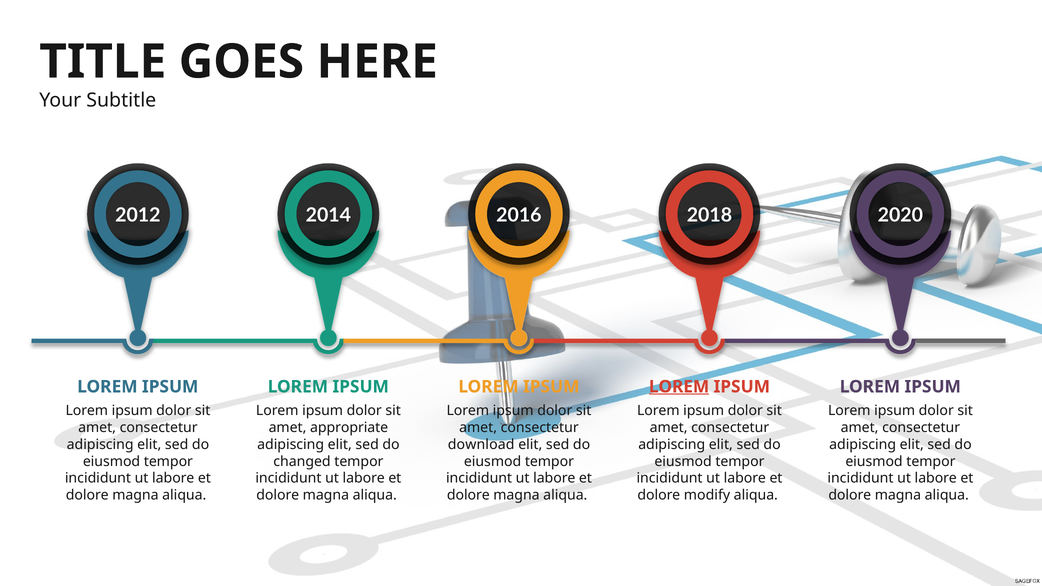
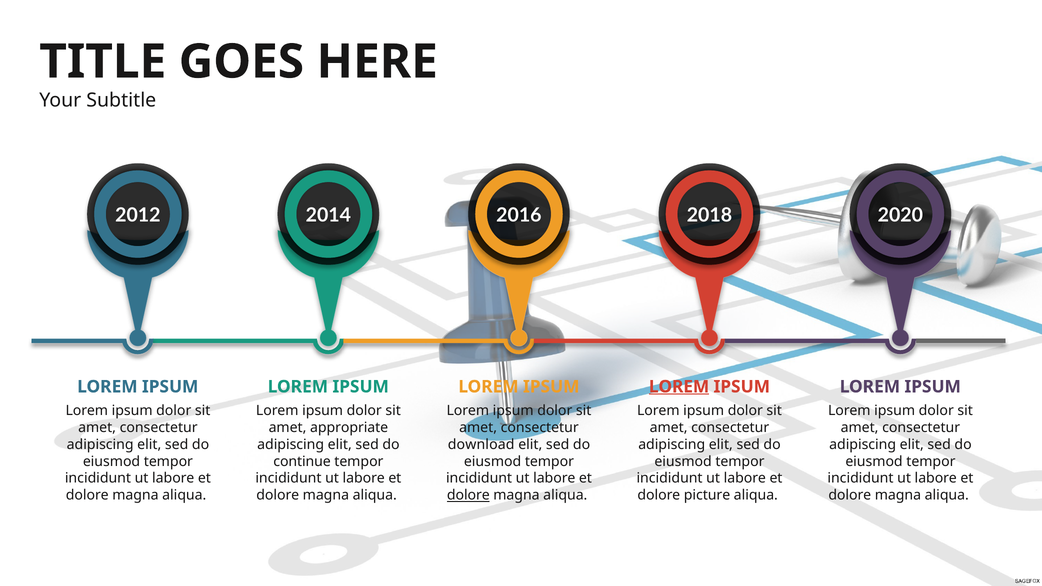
changed: changed -> continue
dolore at (468, 495) underline: none -> present
modify: modify -> picture
